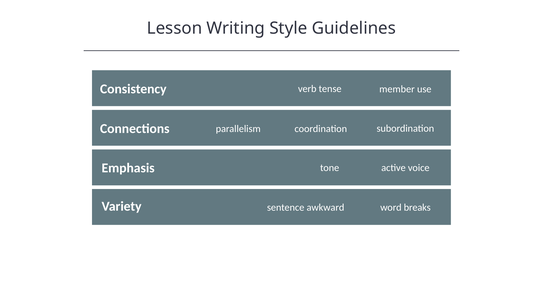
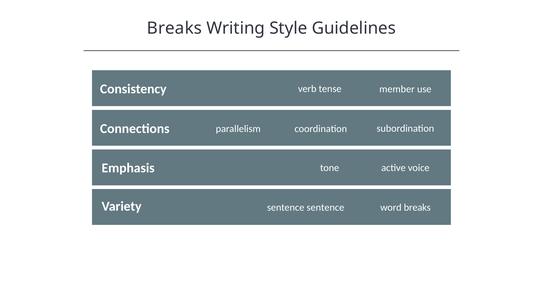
Lesson at (175, 28): Lesson -> Breaks
sentence awkward: awkward -> sentence
